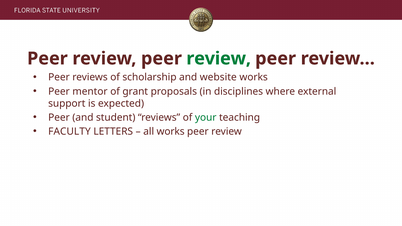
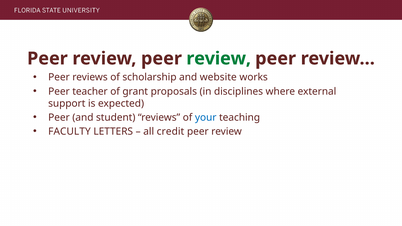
mentor: mentor -> teacher
your colour: green -> blue
all works: works -> credit
